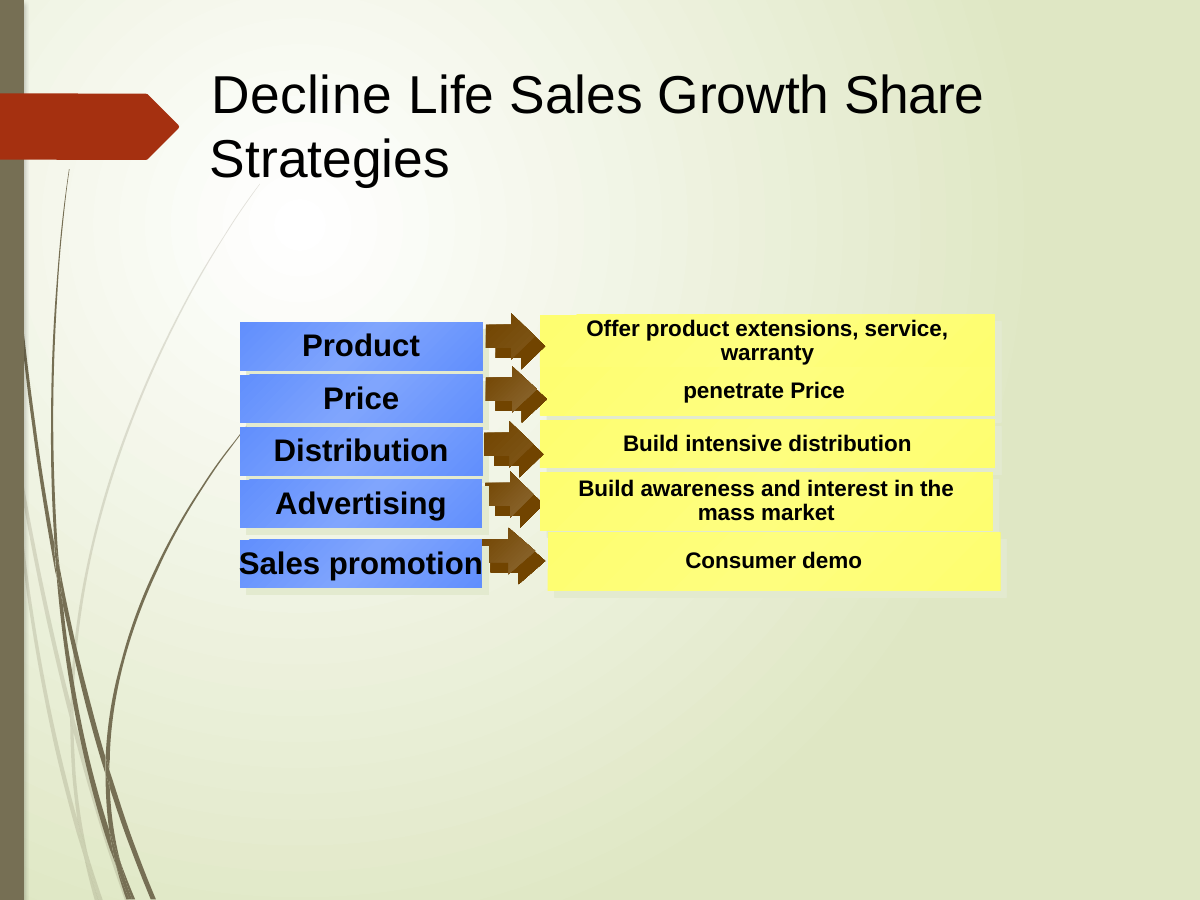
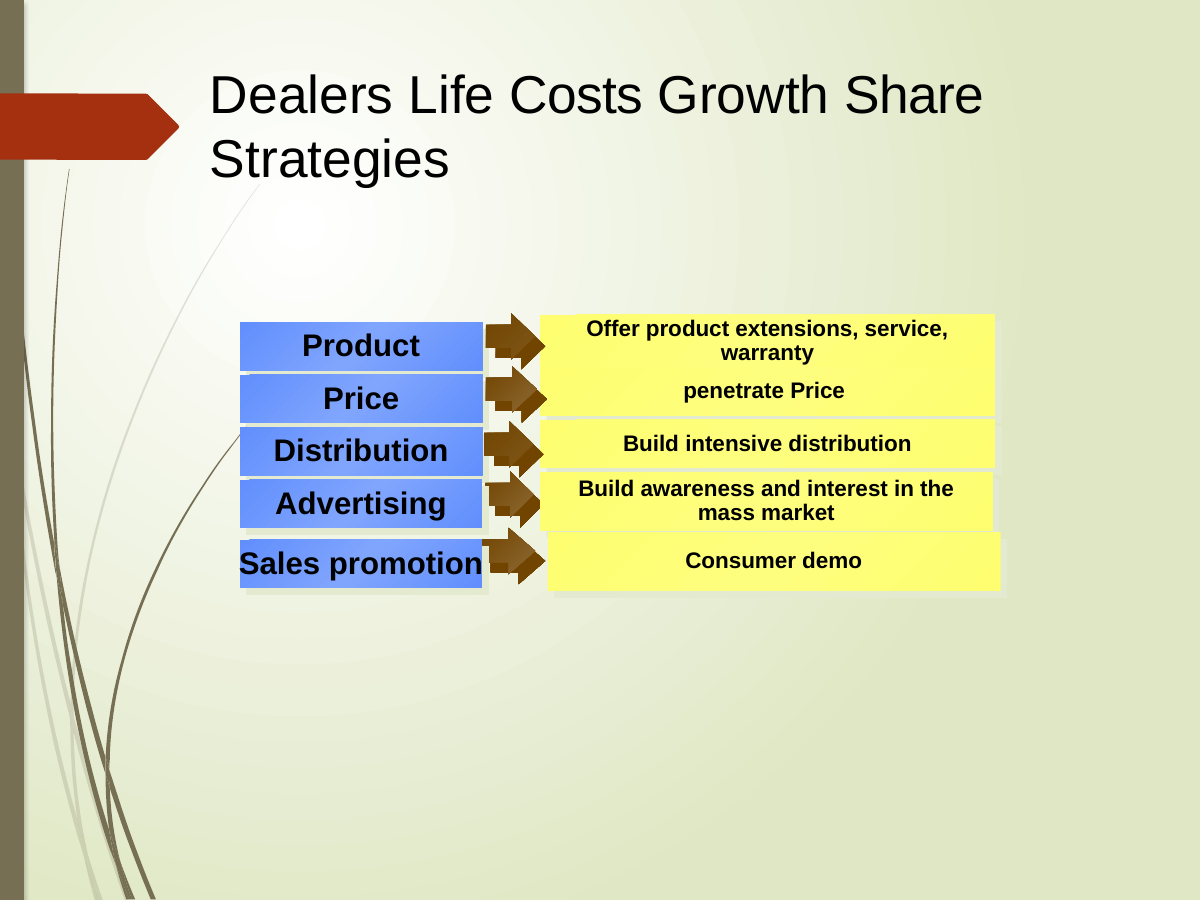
Decline: Decline -> Dealers
Life Sales: Sales -> Costs
